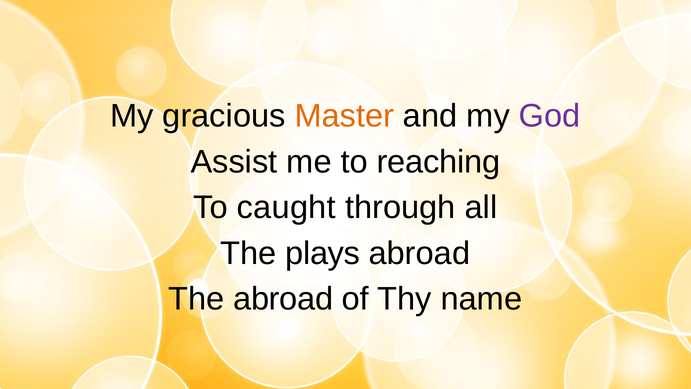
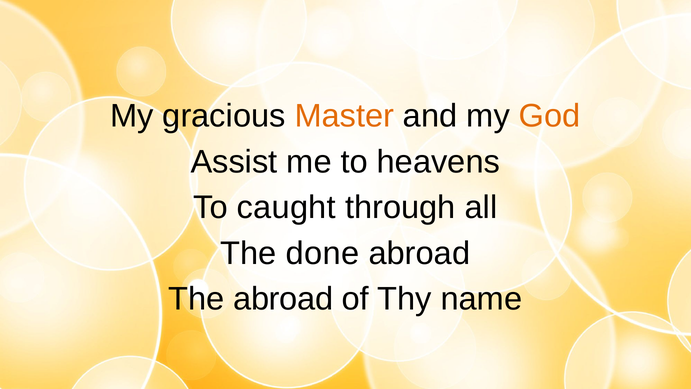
God colour: purple -> orange
reaching: reaching -> heavens
plays: plays -> done
